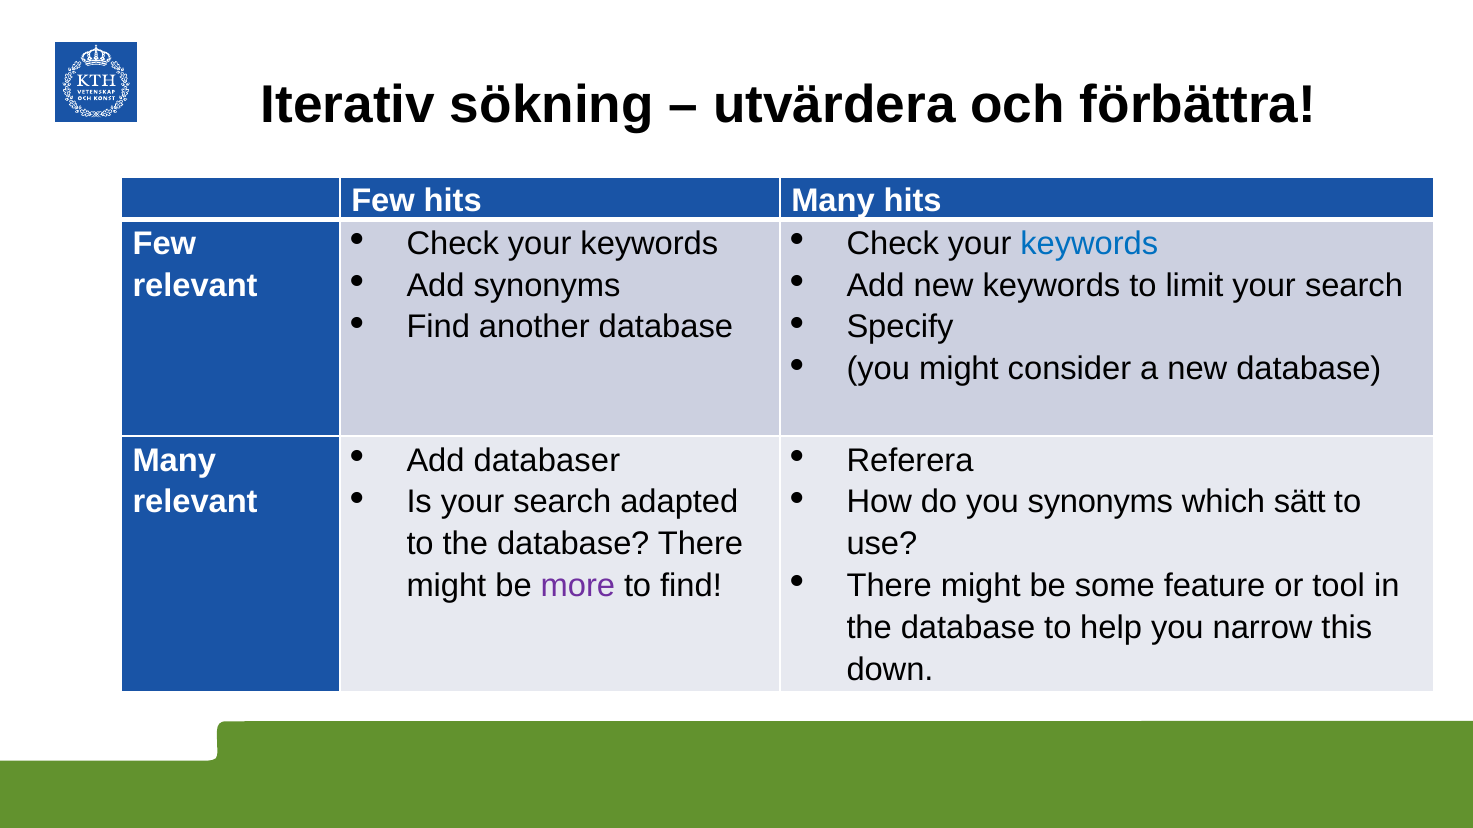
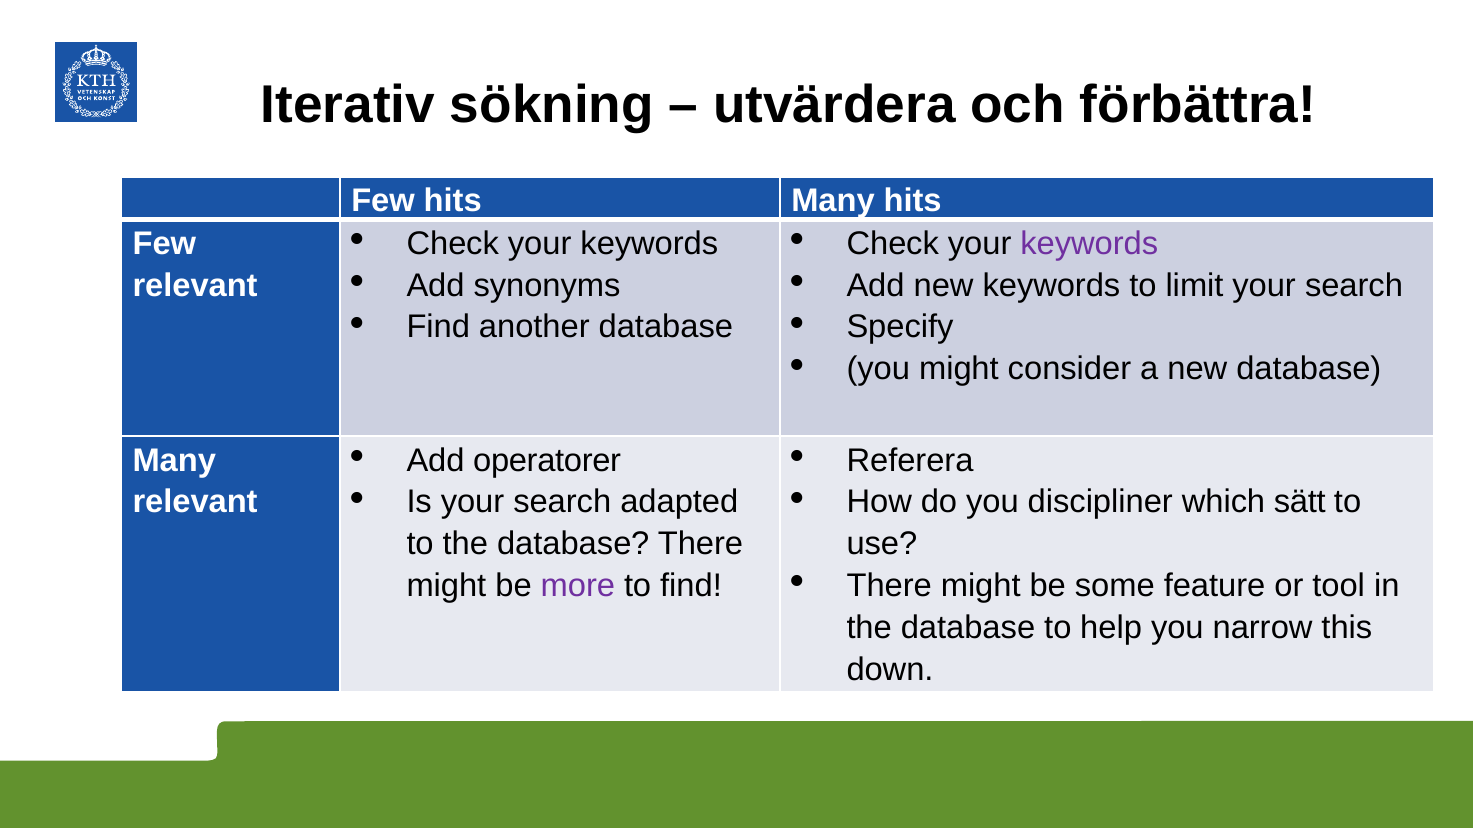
keywords at (1089, 244) colour: blue -> purple
databaser: databaser -> operatorer
you synonyms: synonyms -> discipliner
